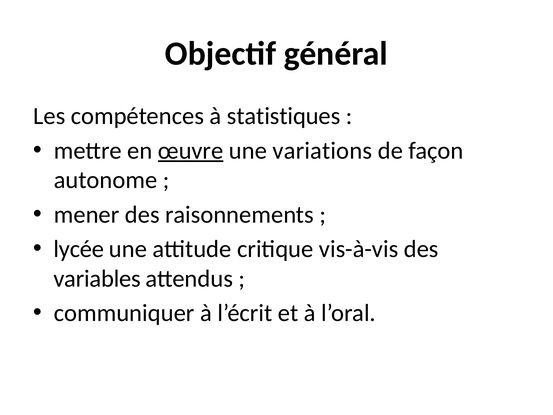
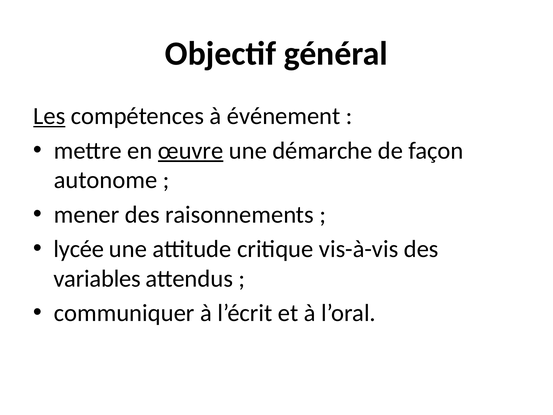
Les underline: none -> present
statistiques: statistiques -> événement
variations: variations -> démarche
